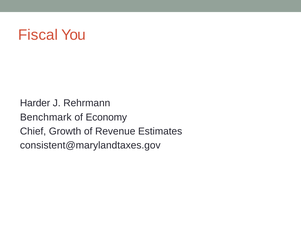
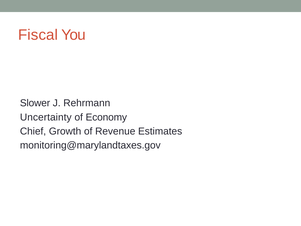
Harder: Harder -> Slower
Benchmark: Benchmark -> Uncertainty
consistent@marylandtaxes.gov: consistent@marylandtaxes.gov -> monitoring@marylandtaxes.gov
